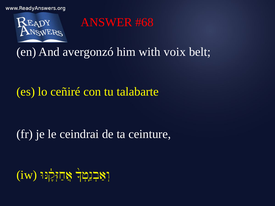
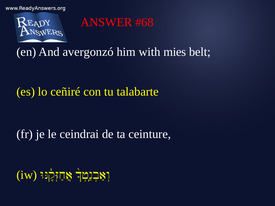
voix: voix -> mies
